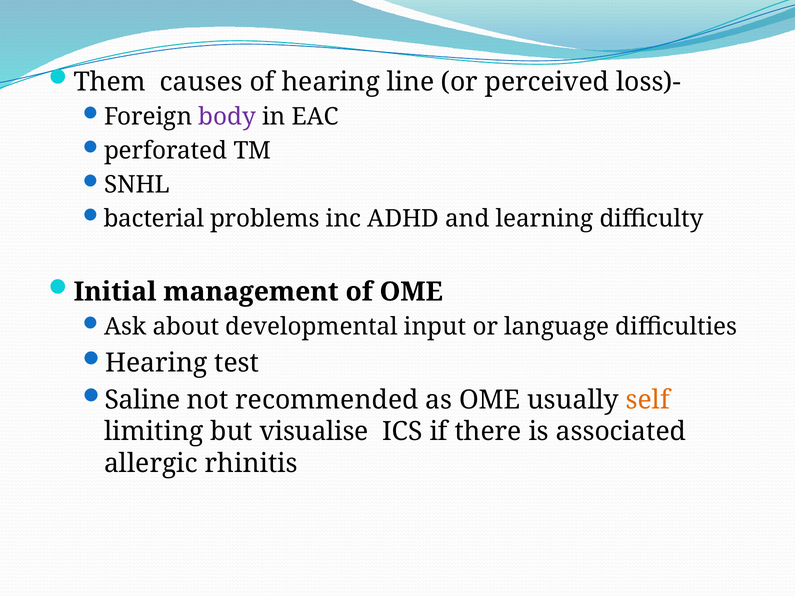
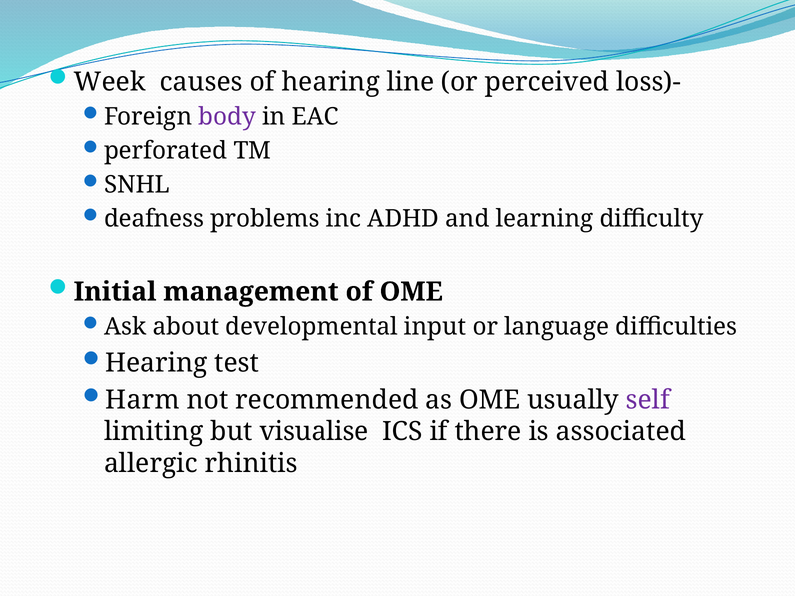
Them: Them -> Week
bacterial: bacterial -> deafness
Saline: Saline -> Harm
self colour: orange -> purple
